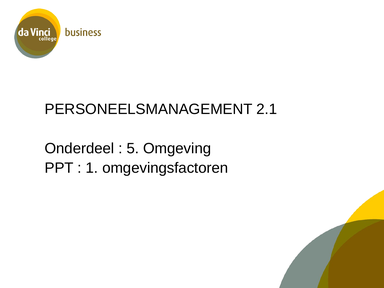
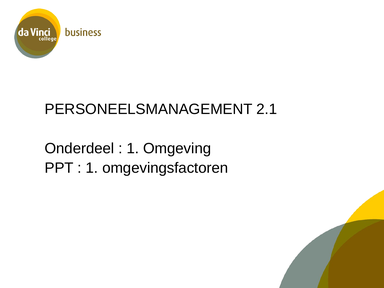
5 at (133, 148): 5 -> 1
